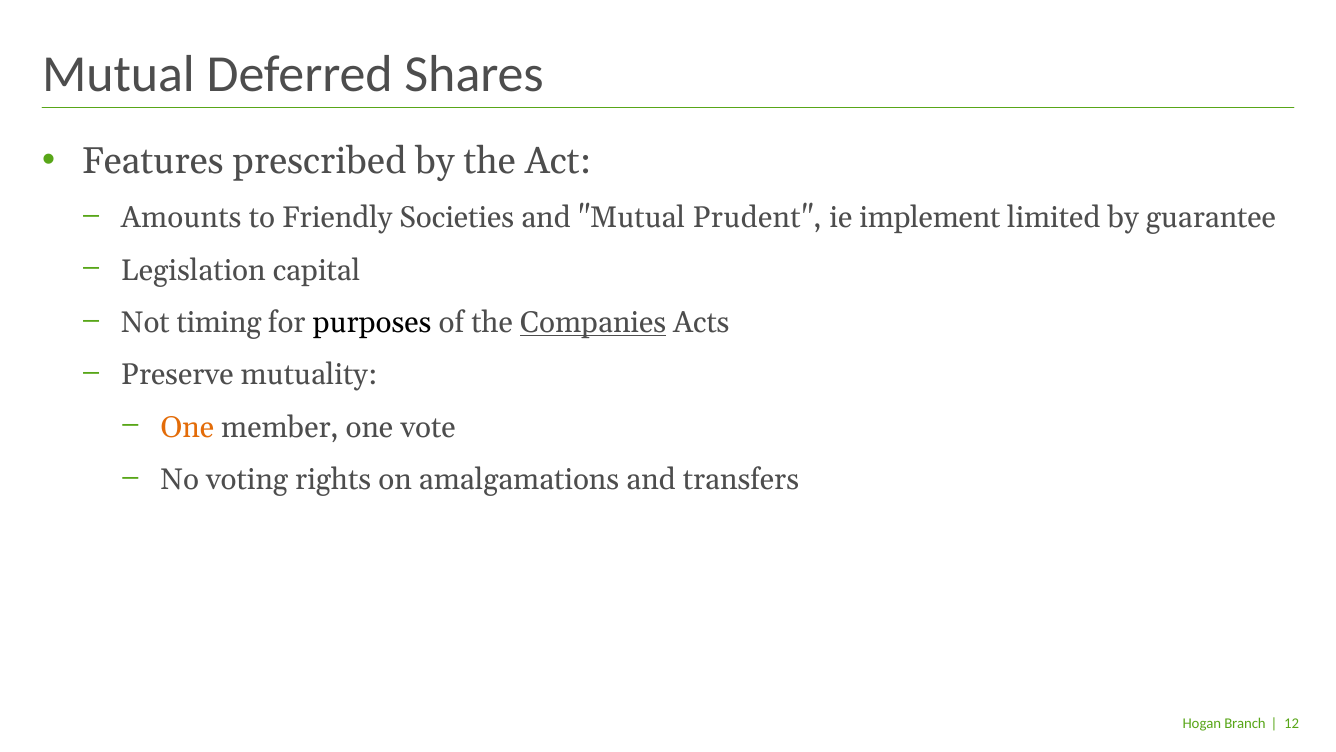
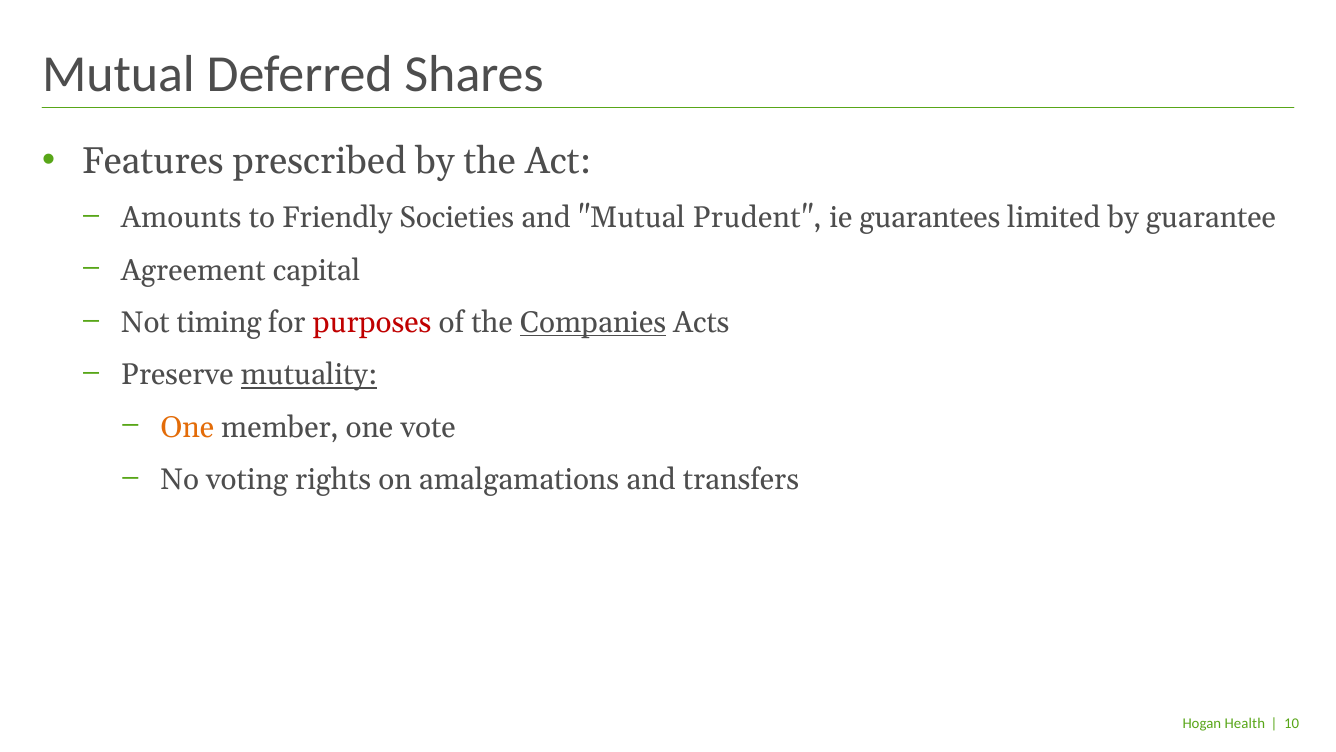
implement: implement -> guarantees
Legislation: Legislation -> Agreement
purposes colour: black -> red
mutuality underline: none -> present
Branch: Branch -> Health
12: 12 -> 10
